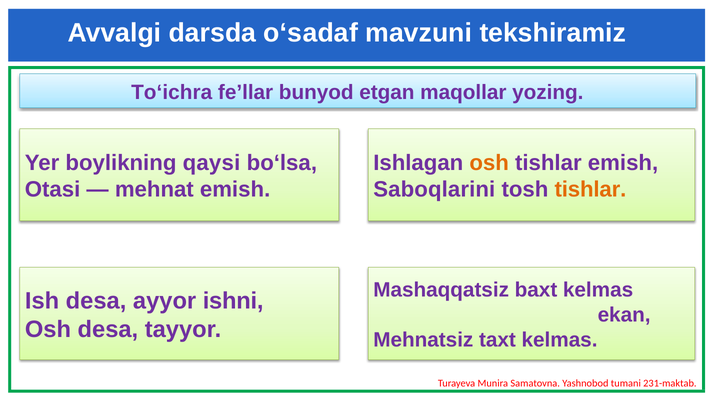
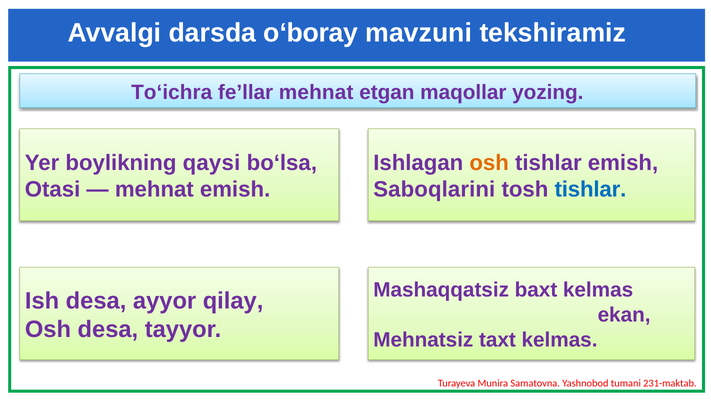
o‘sadaf: o‘sadaf -> o‘boray
fe’llar bunyod: bunyod -> mehnat
tishlar at (590, 190) colour: orange -> blue
ishni: ishni -> qilay
